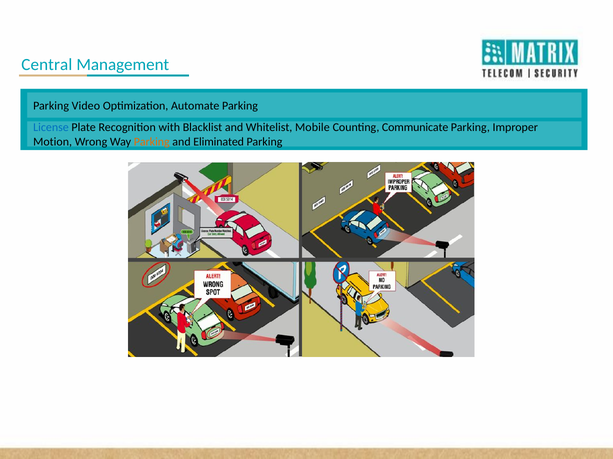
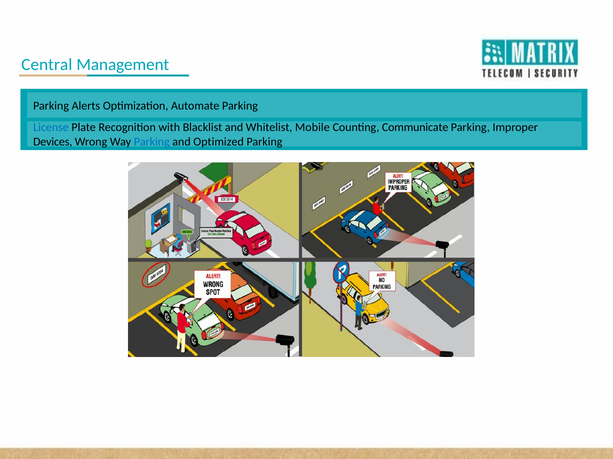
Video: Video -> Alerts
Motion: Motion -> Devices
Parking at (152, 142) colour: orange -> blue
Eliminated: Eliminated -> Optimized
